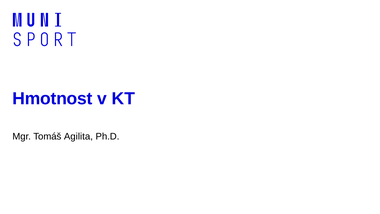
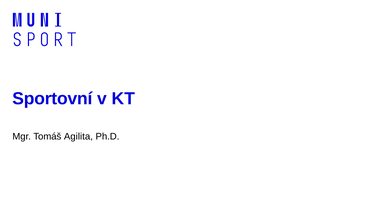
Hmotnost: Hmotnost -> Sportovní
